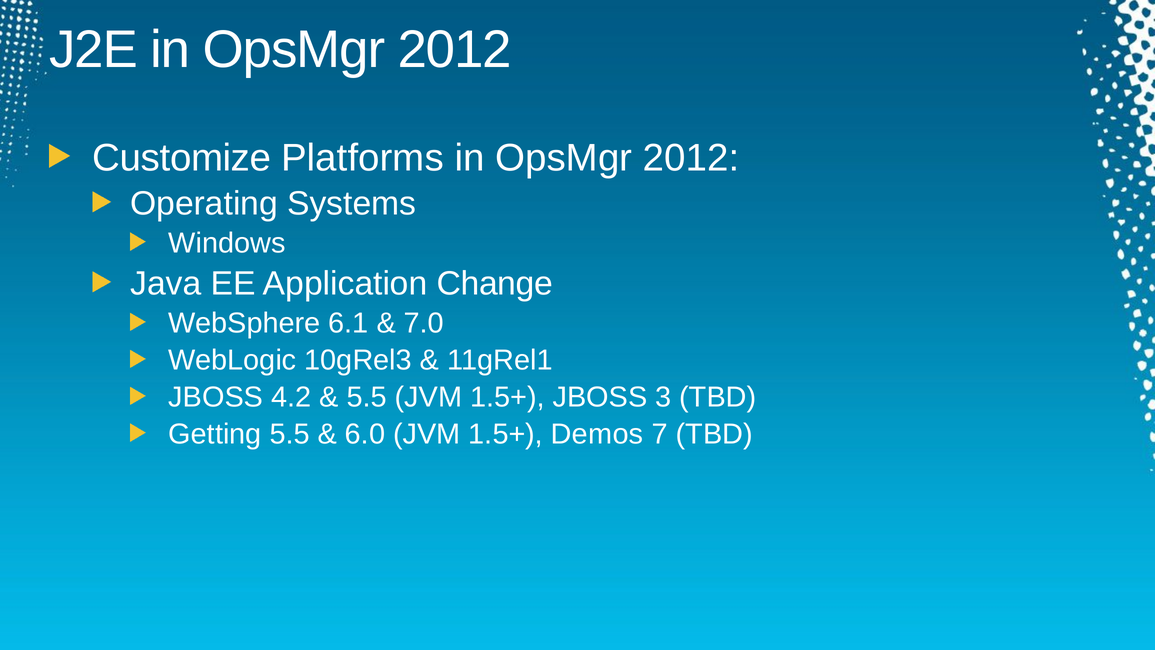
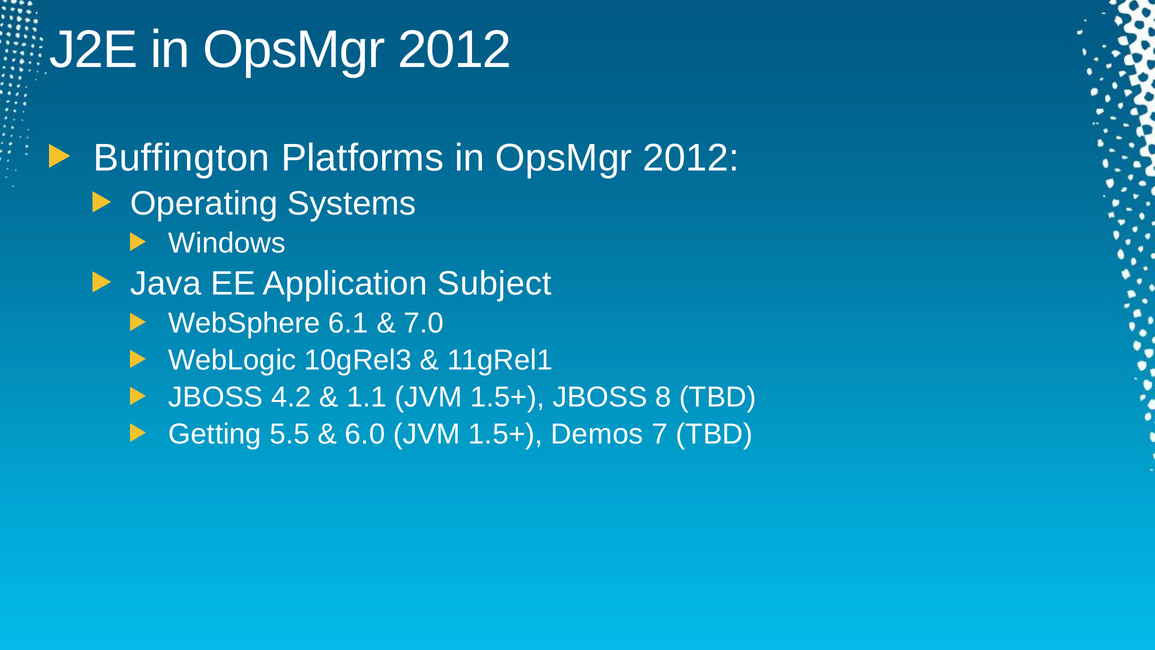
Customize: Customize -> Buffington
Change: Change -> Subject
5.5 at (367, 397): 5.5 -> 1.1
3: 3 -> 8
